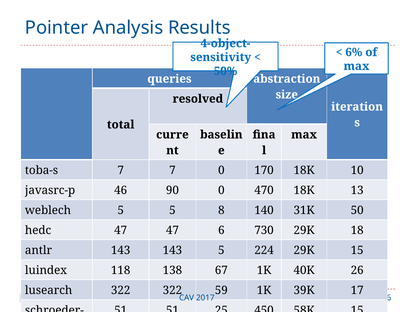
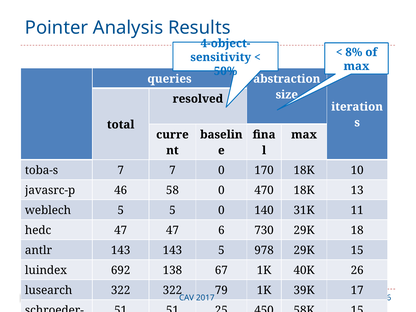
6%: 6% -> 8%
90: 90 -> 58
5 8: 8 -> 0
50: 50 -> 11
224: 224 -> 978
118: 118 -> 692
59: 59 -> 79
